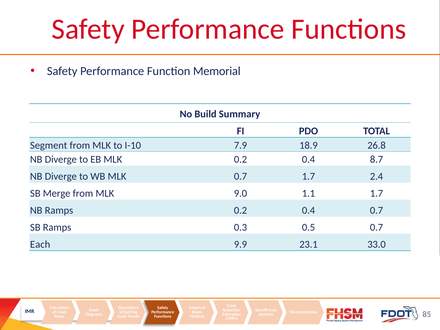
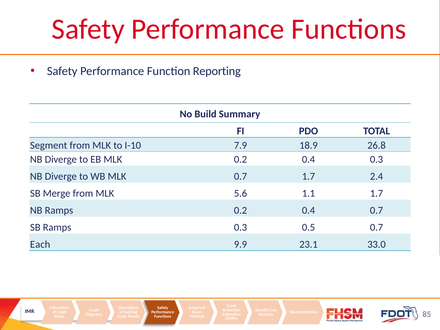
Memorial: Memorial -> Reporting
0.4 8.7: 8.7 -> 0.3
9.0: 9.0 -> 5.6
